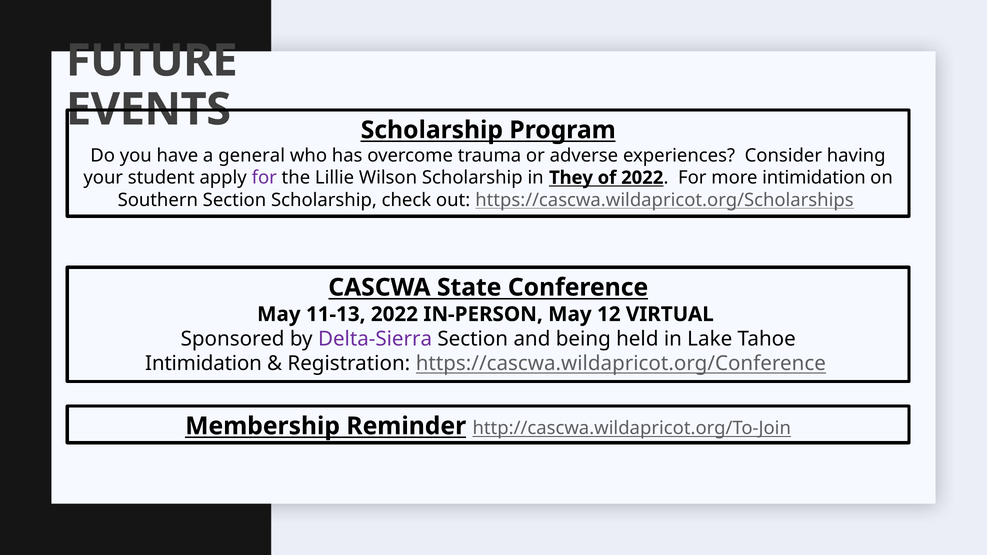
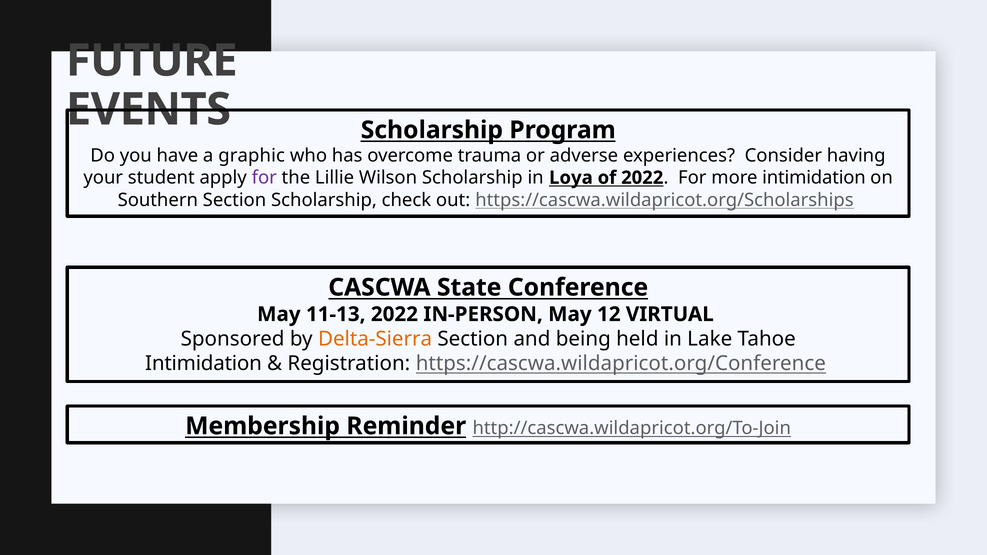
general: general -> graphic
They: They -> Loya
Delta-Sierra colour: purple -> orange
